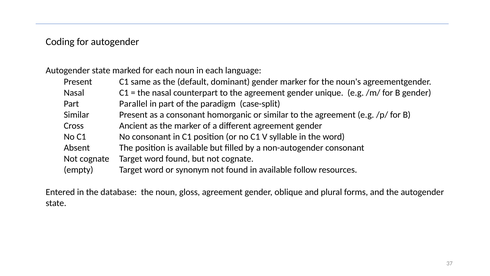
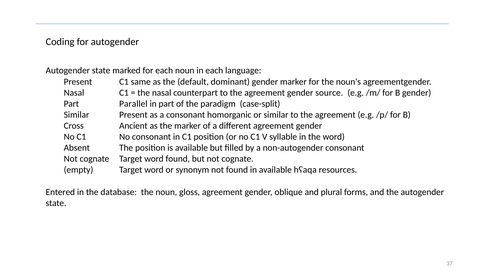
unique: unique -> source
follow: follow -> hʕaqa
